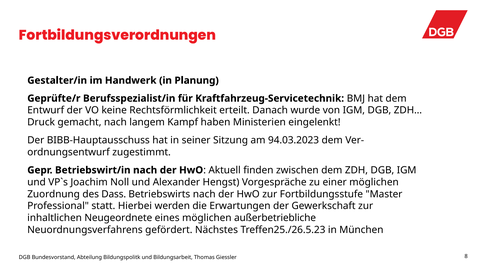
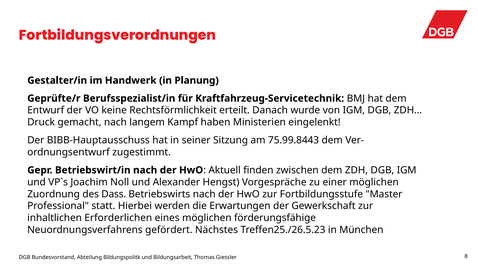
94.03.2023: 94.03.2023 -> 75.99.8443
Neugeordnete: Neugeordnete -> Erforderlichen
außerbetriebliche: außerbetriebliche -> förderungsfähige
